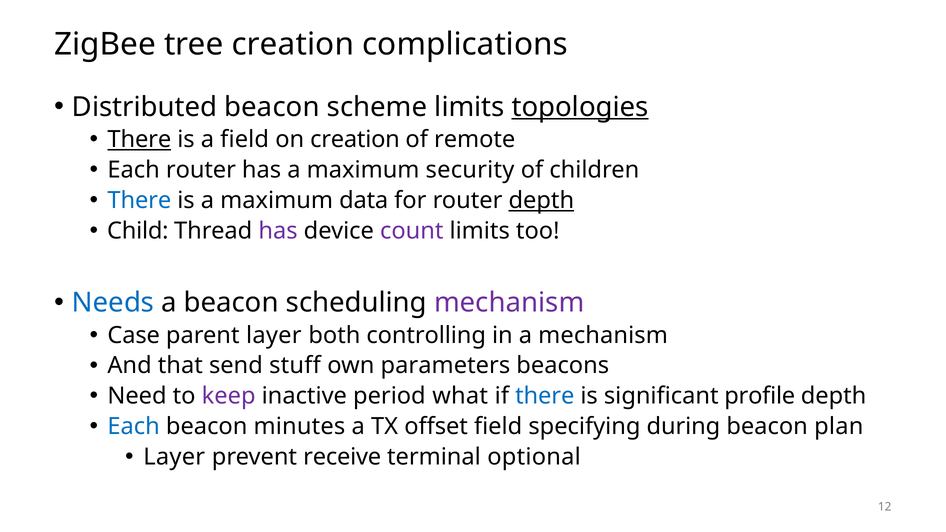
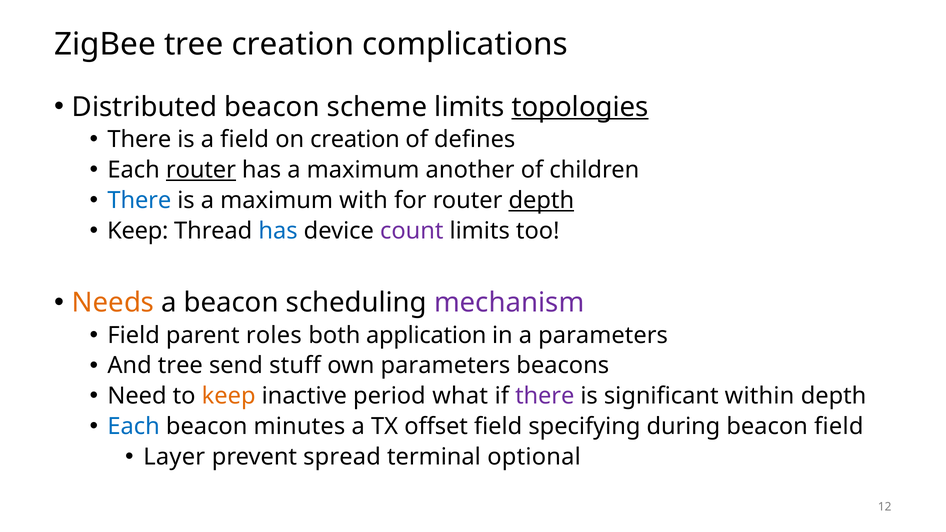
There at (139, 140) underline: present -> none
remote: remote -> defines
router at (201, 170) underline: none -> present
security: security -> another
data: data -> with
Child at (138, 231): Child -> Keep
has at (278, 231) colour: purple -> blue
Needs colour: blue -> orange
Case at (134, 335): Case -> Field
parent layer: layer -> roles
controlling: controlling -> application
a mechanism: mechanism -> parameters
And that: that -> tree
keep at (229, 396) colour: purple -> orange
there at (545, 396) colour: blue -> purple
profile: profile -> within
beacon plan: plan -> field
receive: receive -> spread
